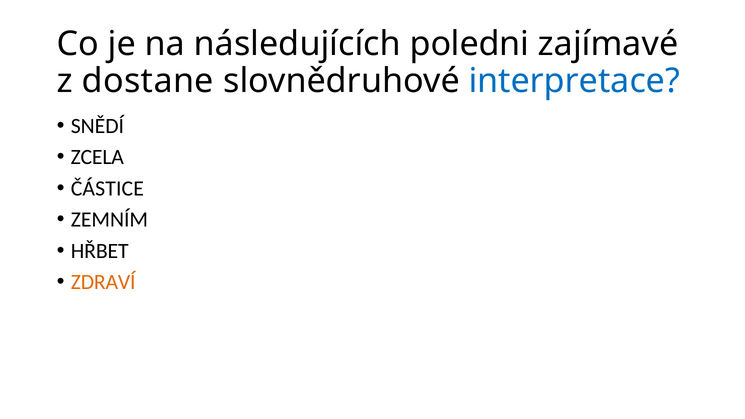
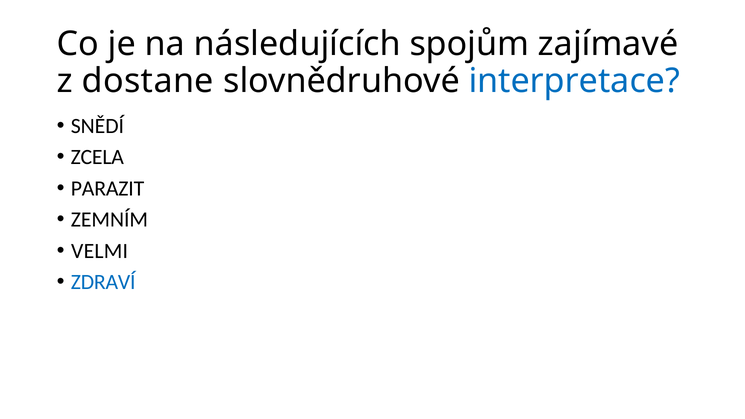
poledni: poledni -> spojům
ČÁSTICE: ČÁSTICE -> PARAZIT
HŘBET: HŘBET -> VELMI
ZDRAVÍ colour: orange -> blue
